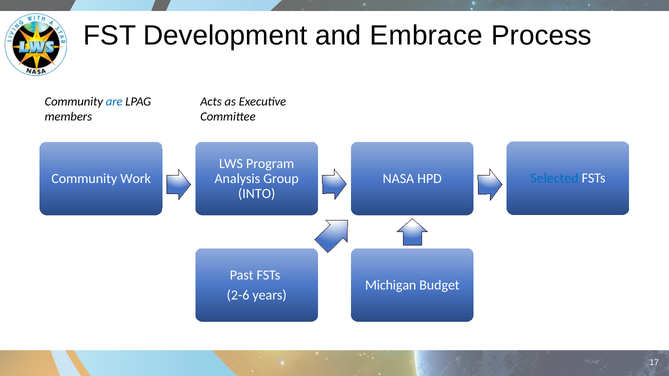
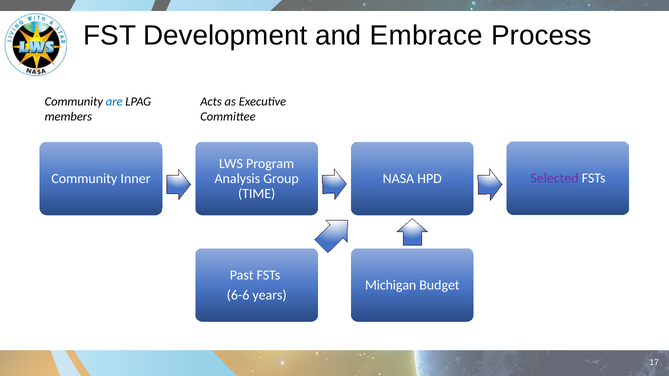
Selected colour: blue -> purple
Work: Work -> Inner
INTO: INTO -> TIME
2-6: 2-6 -> 6-6
